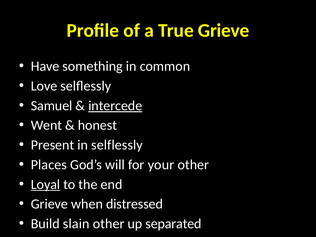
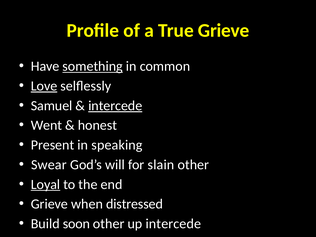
something underline: none -> present
Love underline: none -> present
in selflessly: selflessly -> speaking
Places: Places -> Swear
your: your -> slain
slain: slain -> soon
up separated: separated -> intercede
